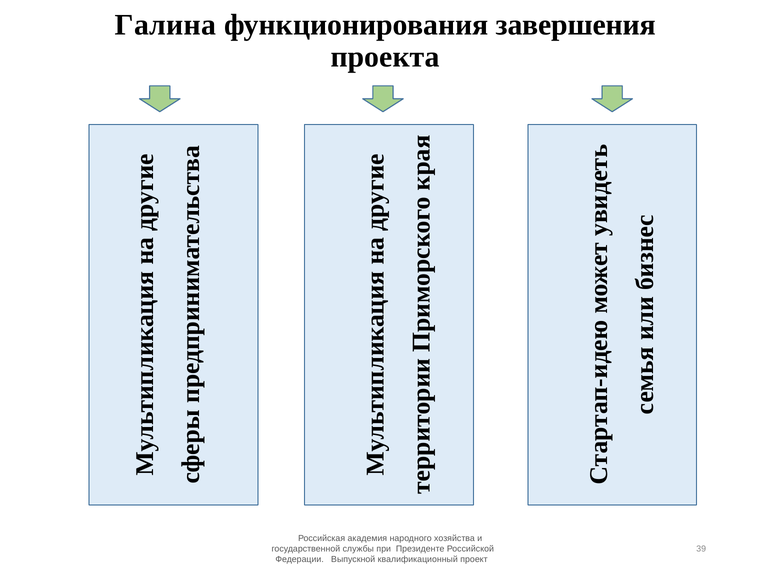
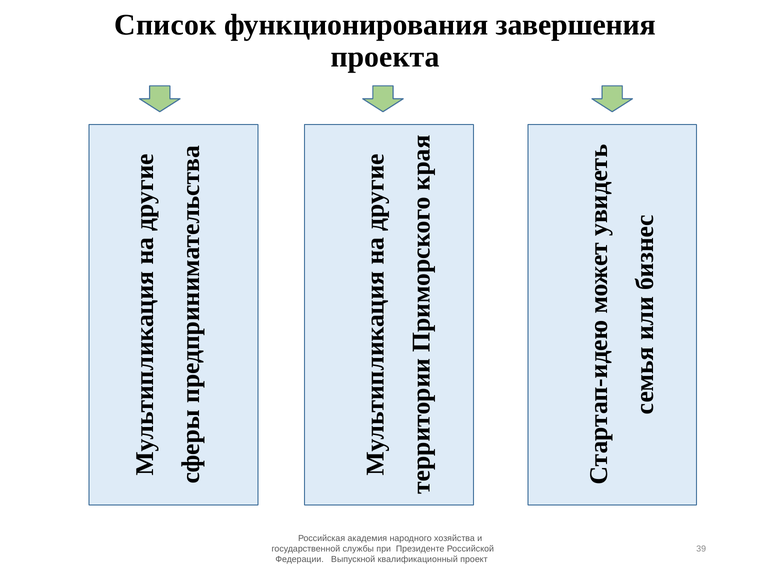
Галина: Галина -> Список
